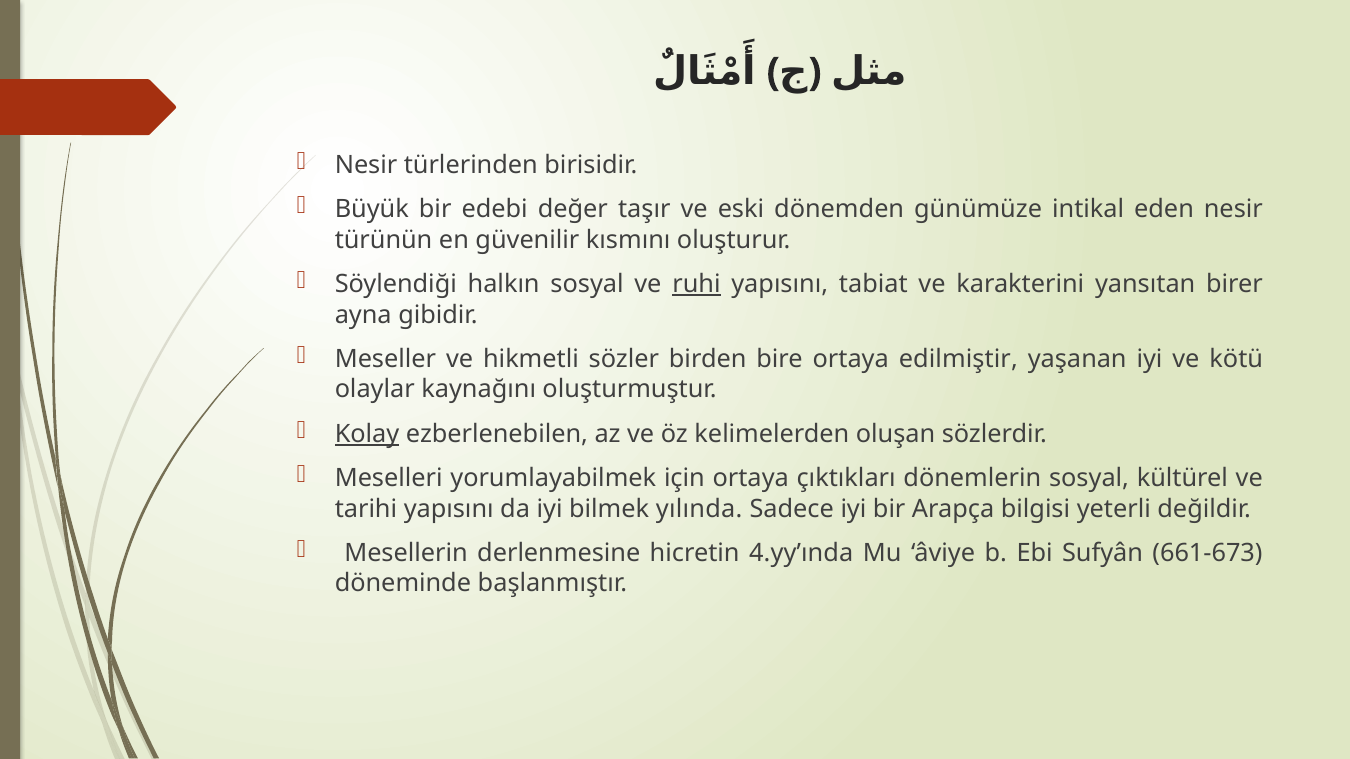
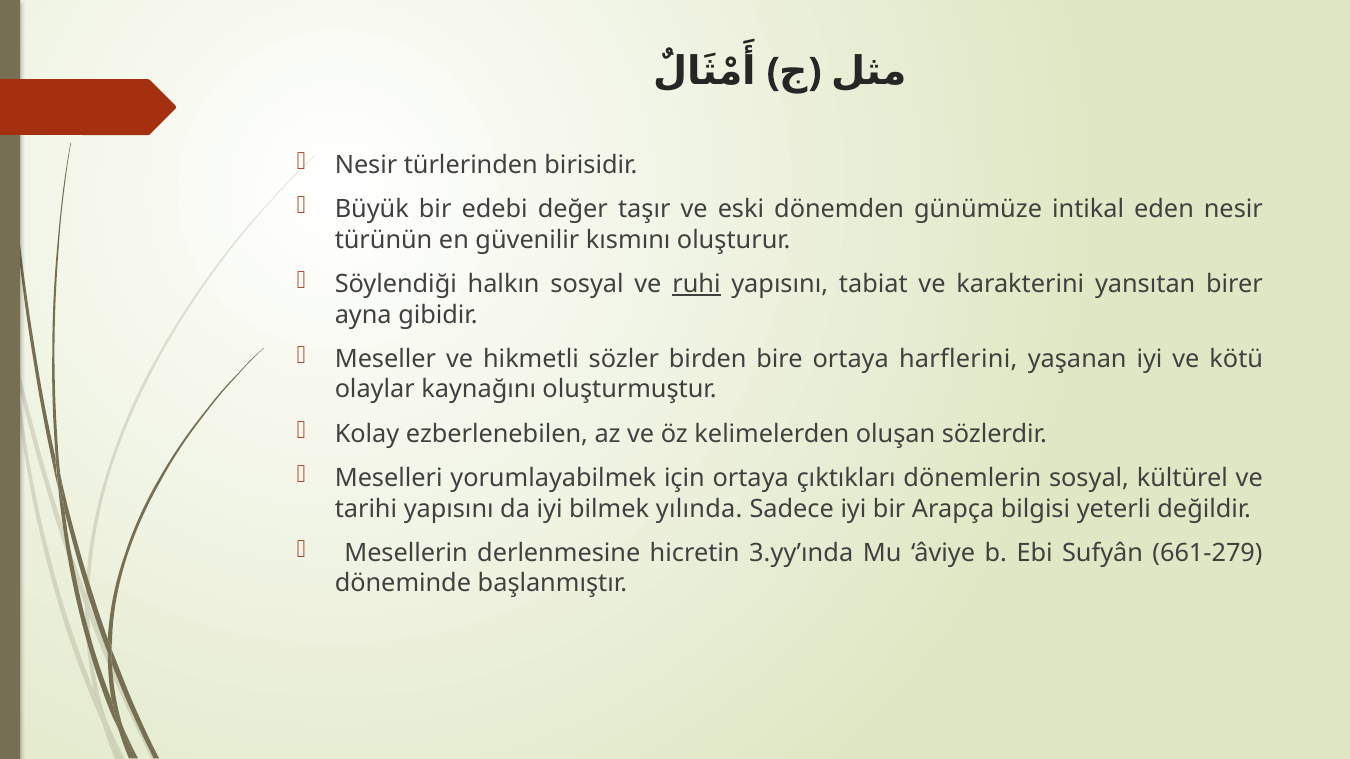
edilmiştir: edilmiştir -> harflerini
Kolay underline: present -> none
4.yy’ında: 4.yy’ında -> 3.yy’ında
661-673: 661-673 -> 661-279
